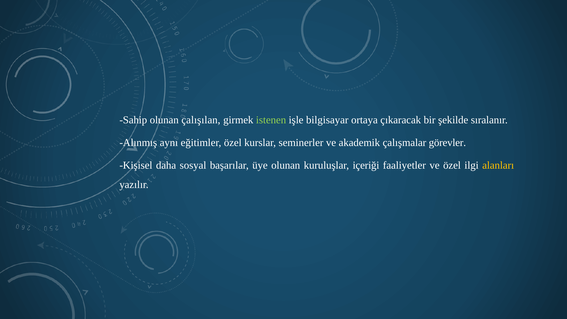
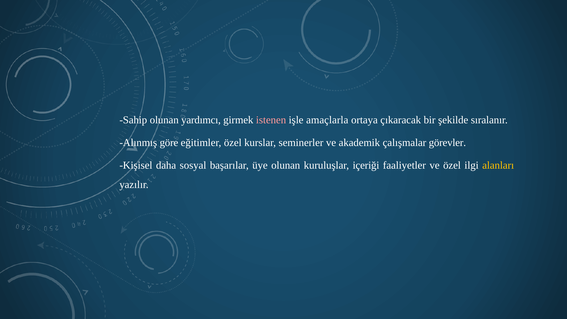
çalışılan: çalışılan -> yardımcı
istenen colour: light green -> pink
bilgisayar: bilgisayar -> amaçlarla
aynı: aynı -> göre
